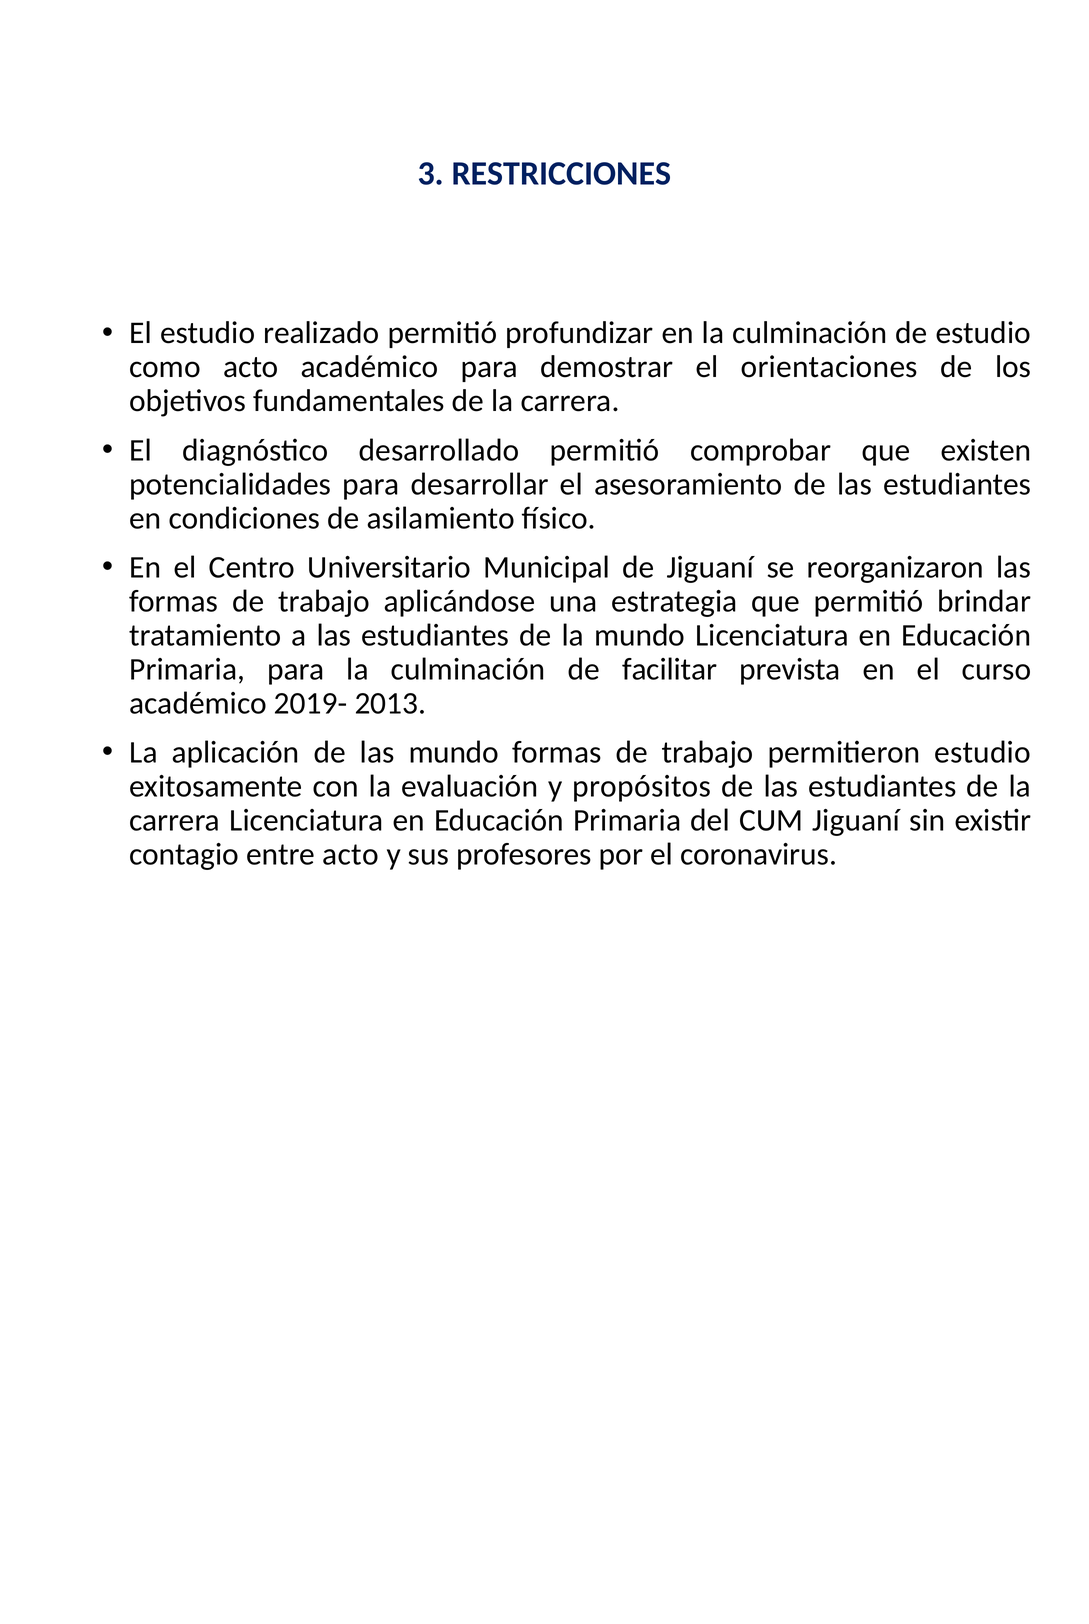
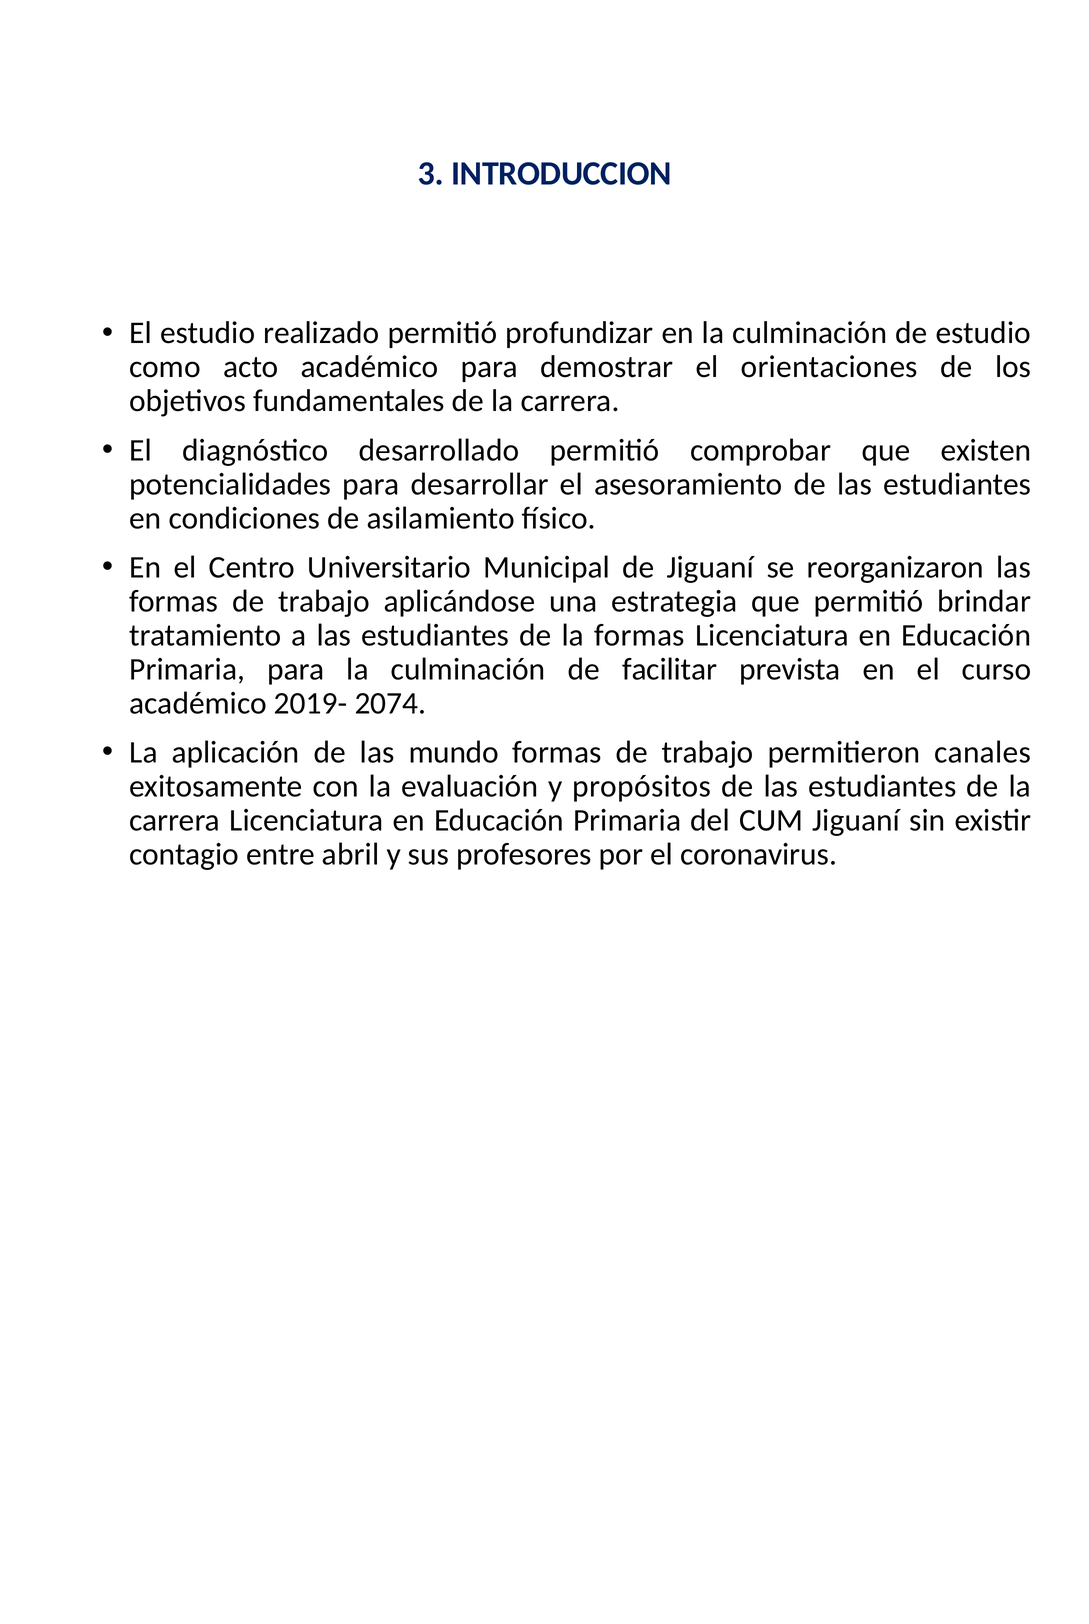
RESTRICCIONES: RESTRICCIONES -> INTRODUCCION
la mundo: mundo -> formas
2013: 2013 -> 2074
permitieron estudio: estudio -> canales
entre acto: acto -> abril
